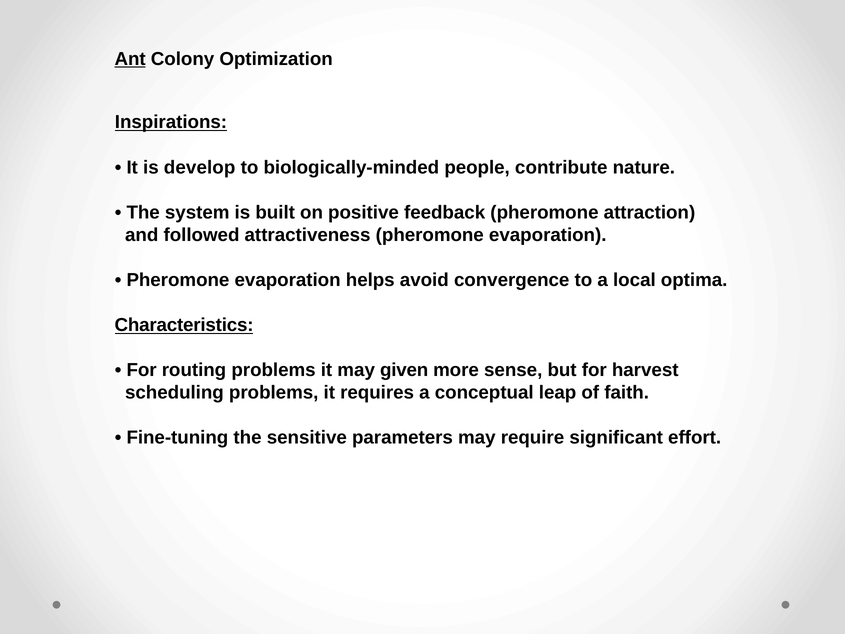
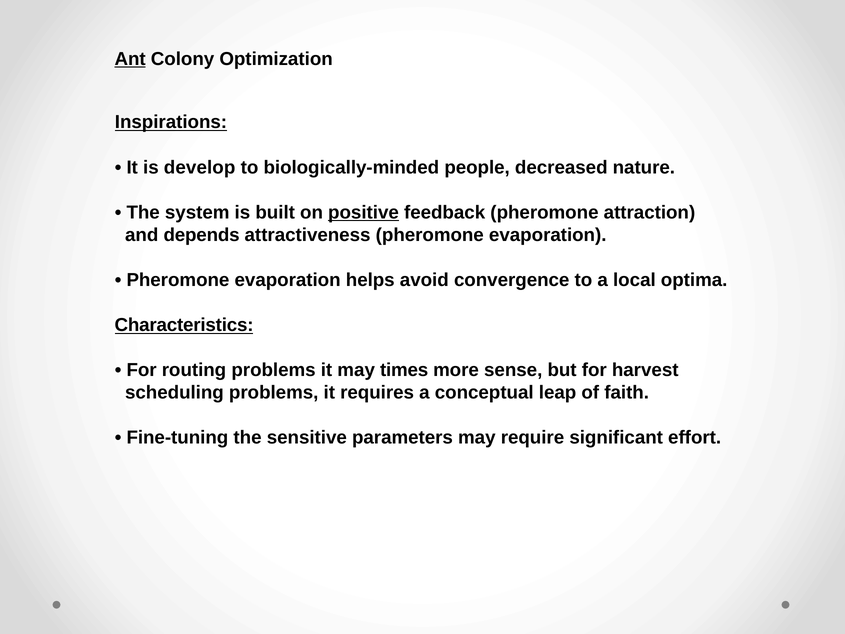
contribute: contribute -> decreased
positive underline: none -> present
followed: followed -> depends
given: given -> times
